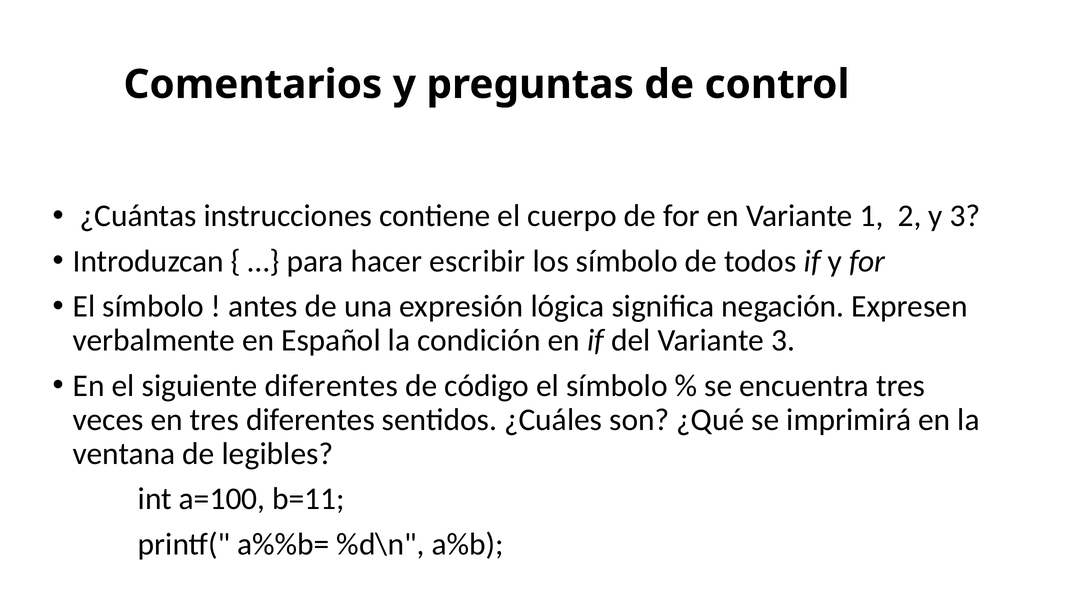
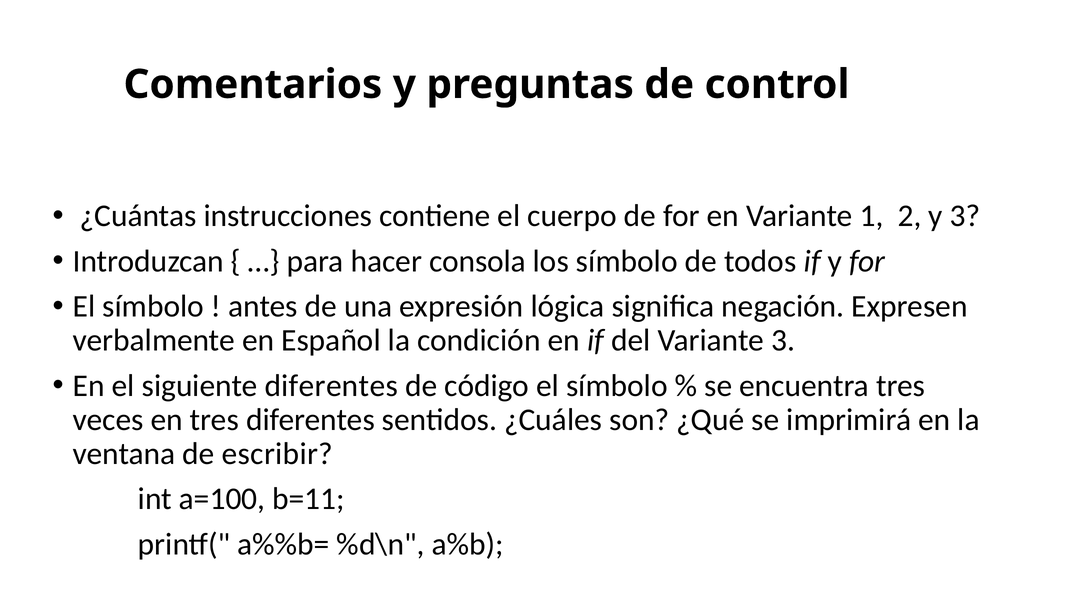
escribir: escribir -> consola
legibles: legibles -> escribir
